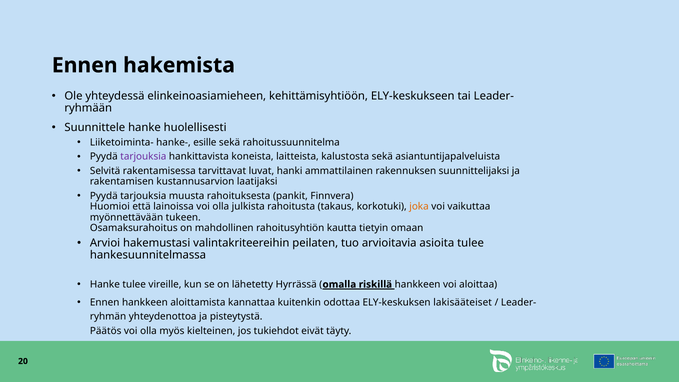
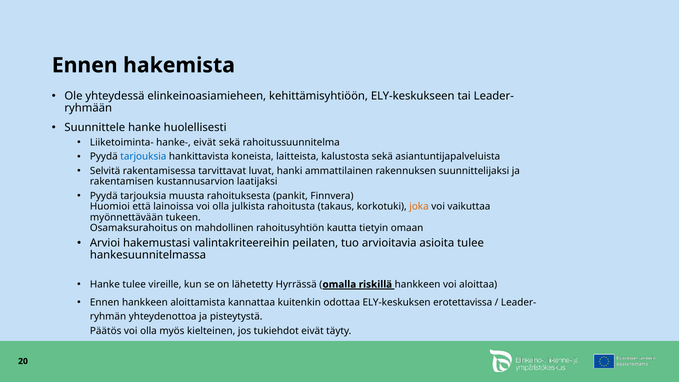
hanke- esille: esille -> eivät
tarjouksia at (143, 157) colour: purple -> blue
lakisääteiset: lakisääteiset -> erotettavissa
